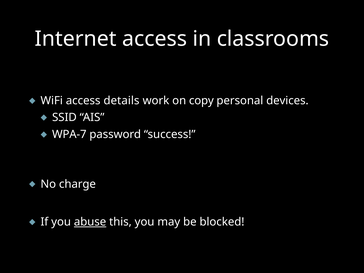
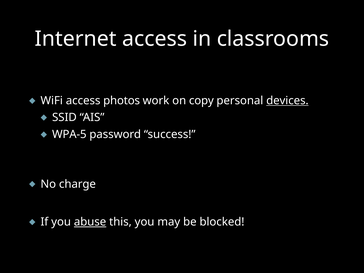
details: details -> photos
devices underline: none -> present
WPA-7: WPA-7 -> WPA-5
